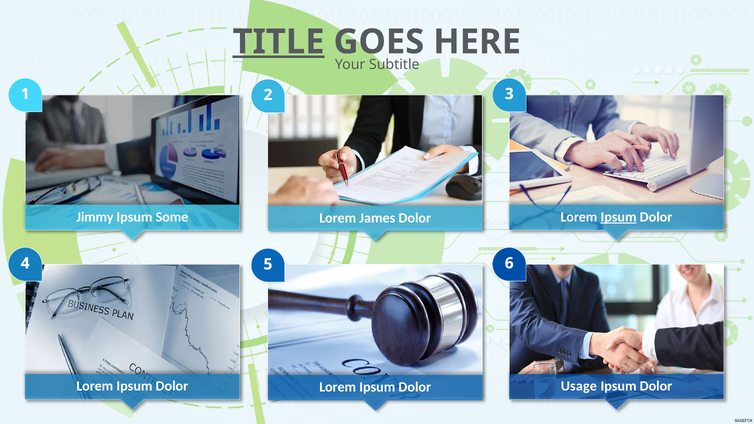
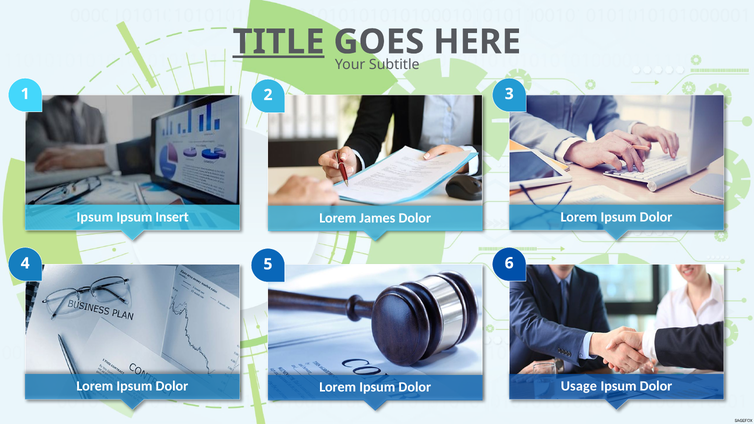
Jimmy at (95, 217): Jimmy -> Ipsum
Some: Some -> Insert
Ipsum at (619, 217) underline: present -> none
